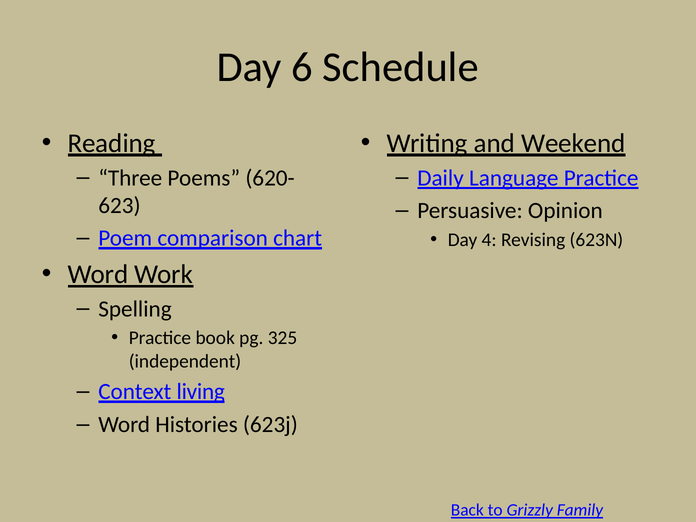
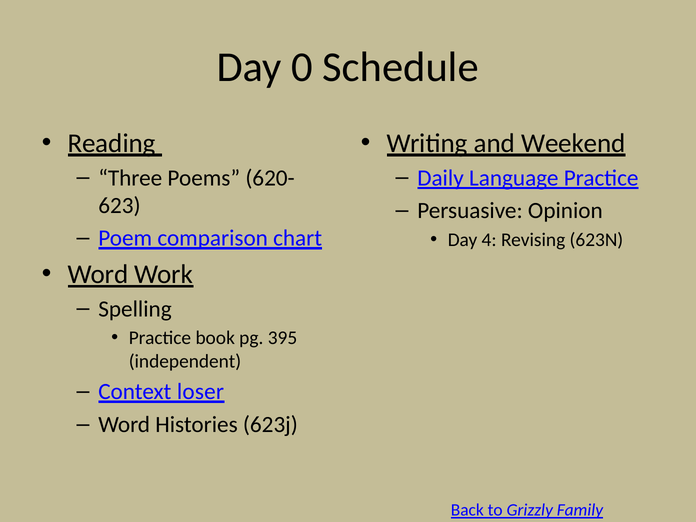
6: 6 -> 0
325: 325 -> 395
living: living -> loser
